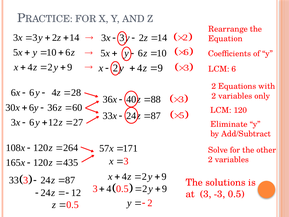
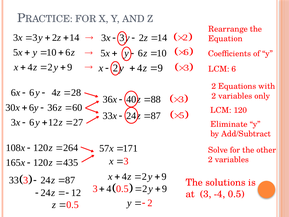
-3: -3 -> -4
